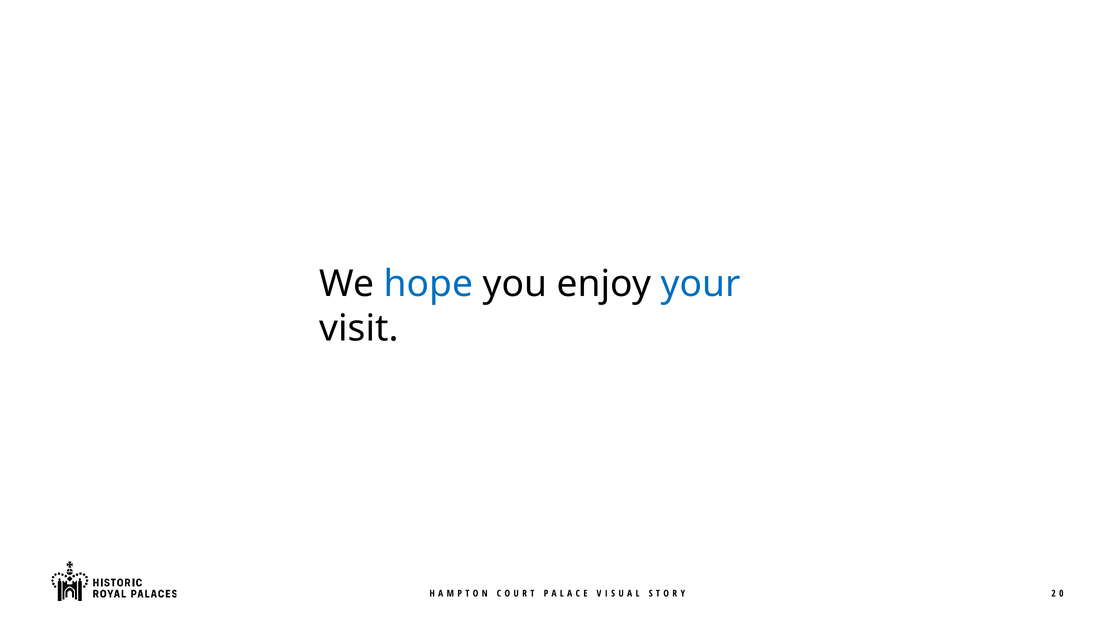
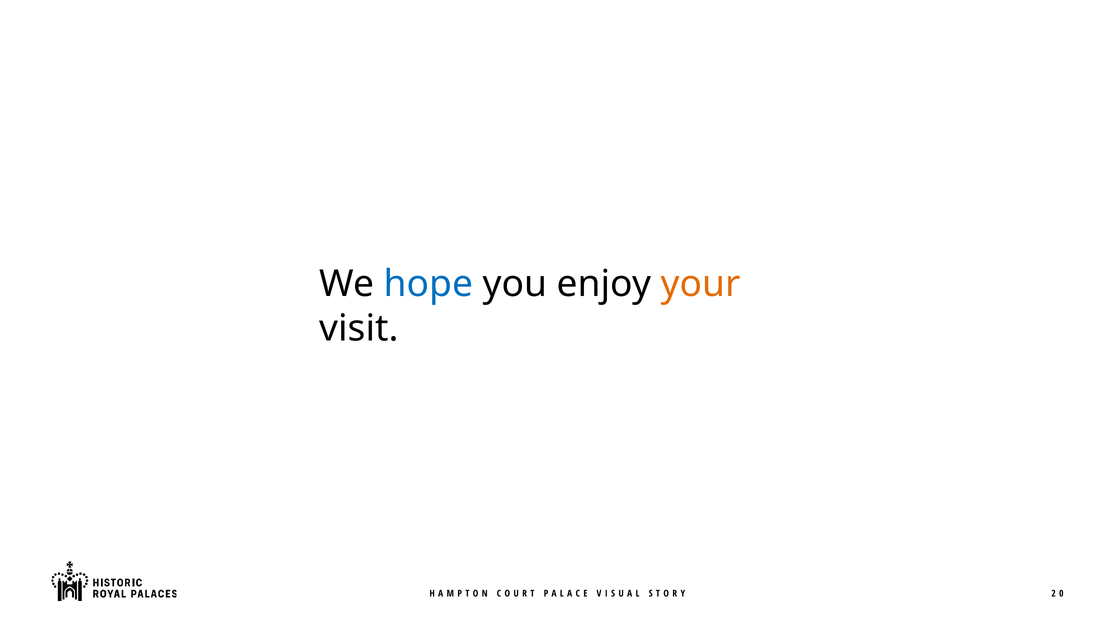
your colour: blue -> orange
